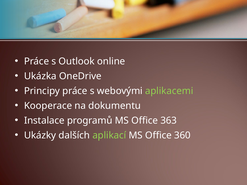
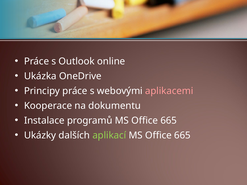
aplikacemi colour: light green -> pink
programů MS Office 363: 363 -> 665
360 at (182, 136): 360 -> 665
